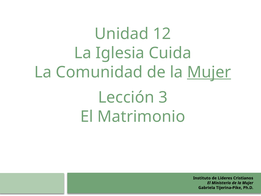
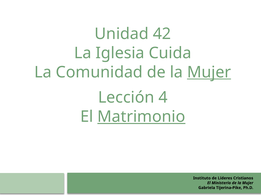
12: 12 -> 42
3: 3 -> 4
Matrimonio underline: none -> present
